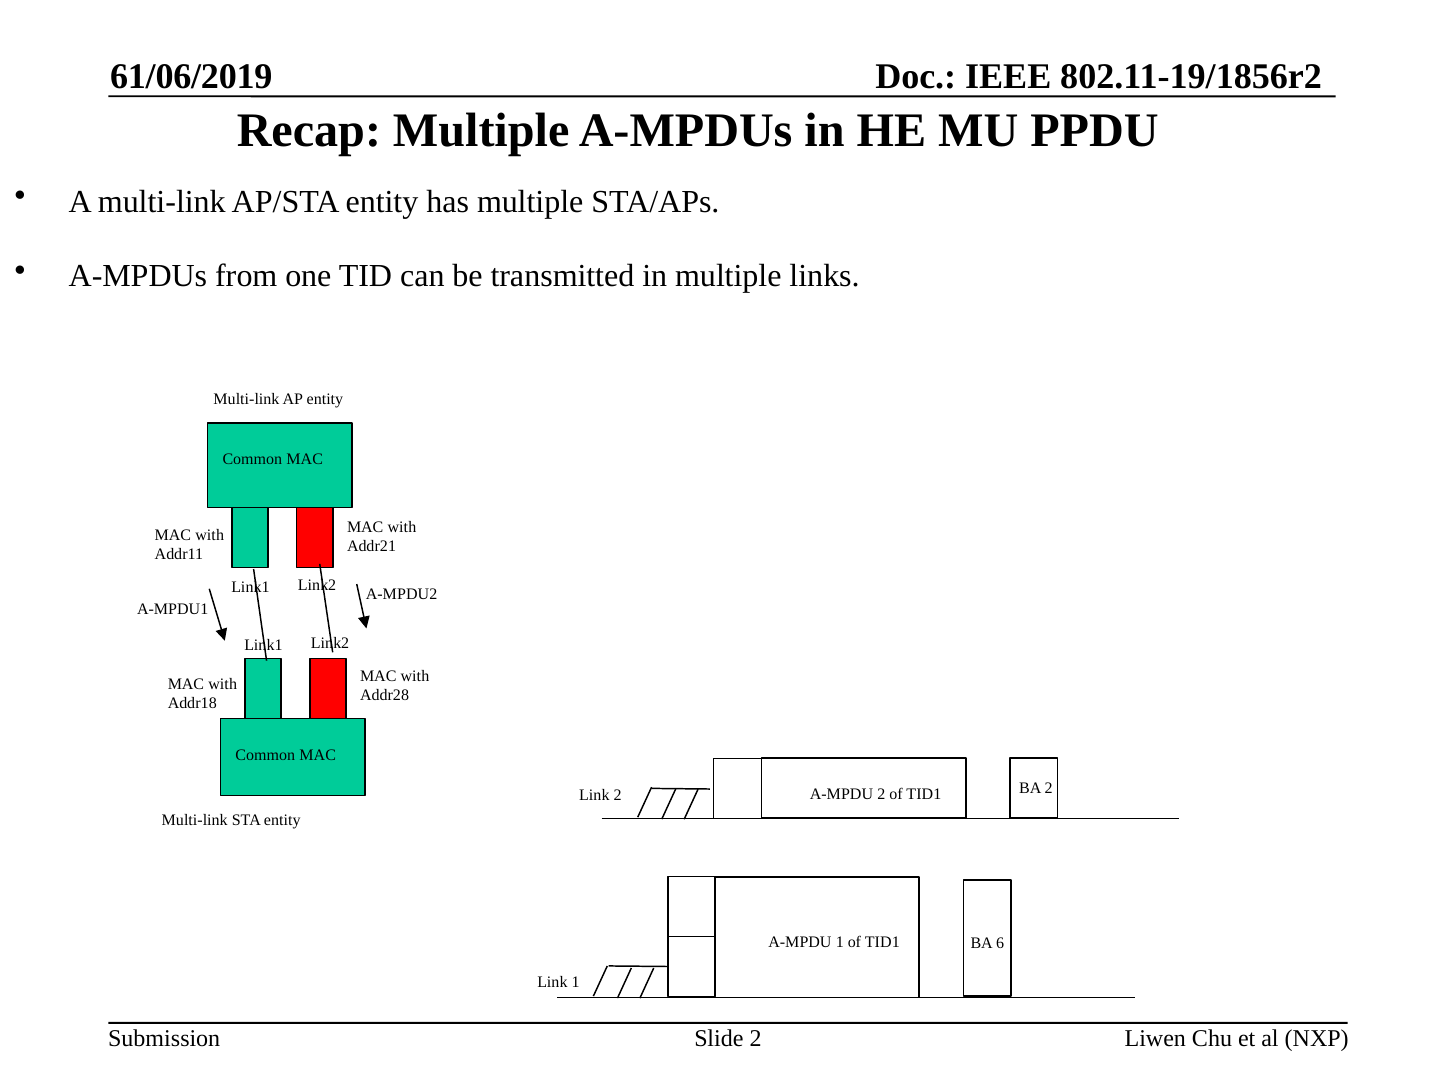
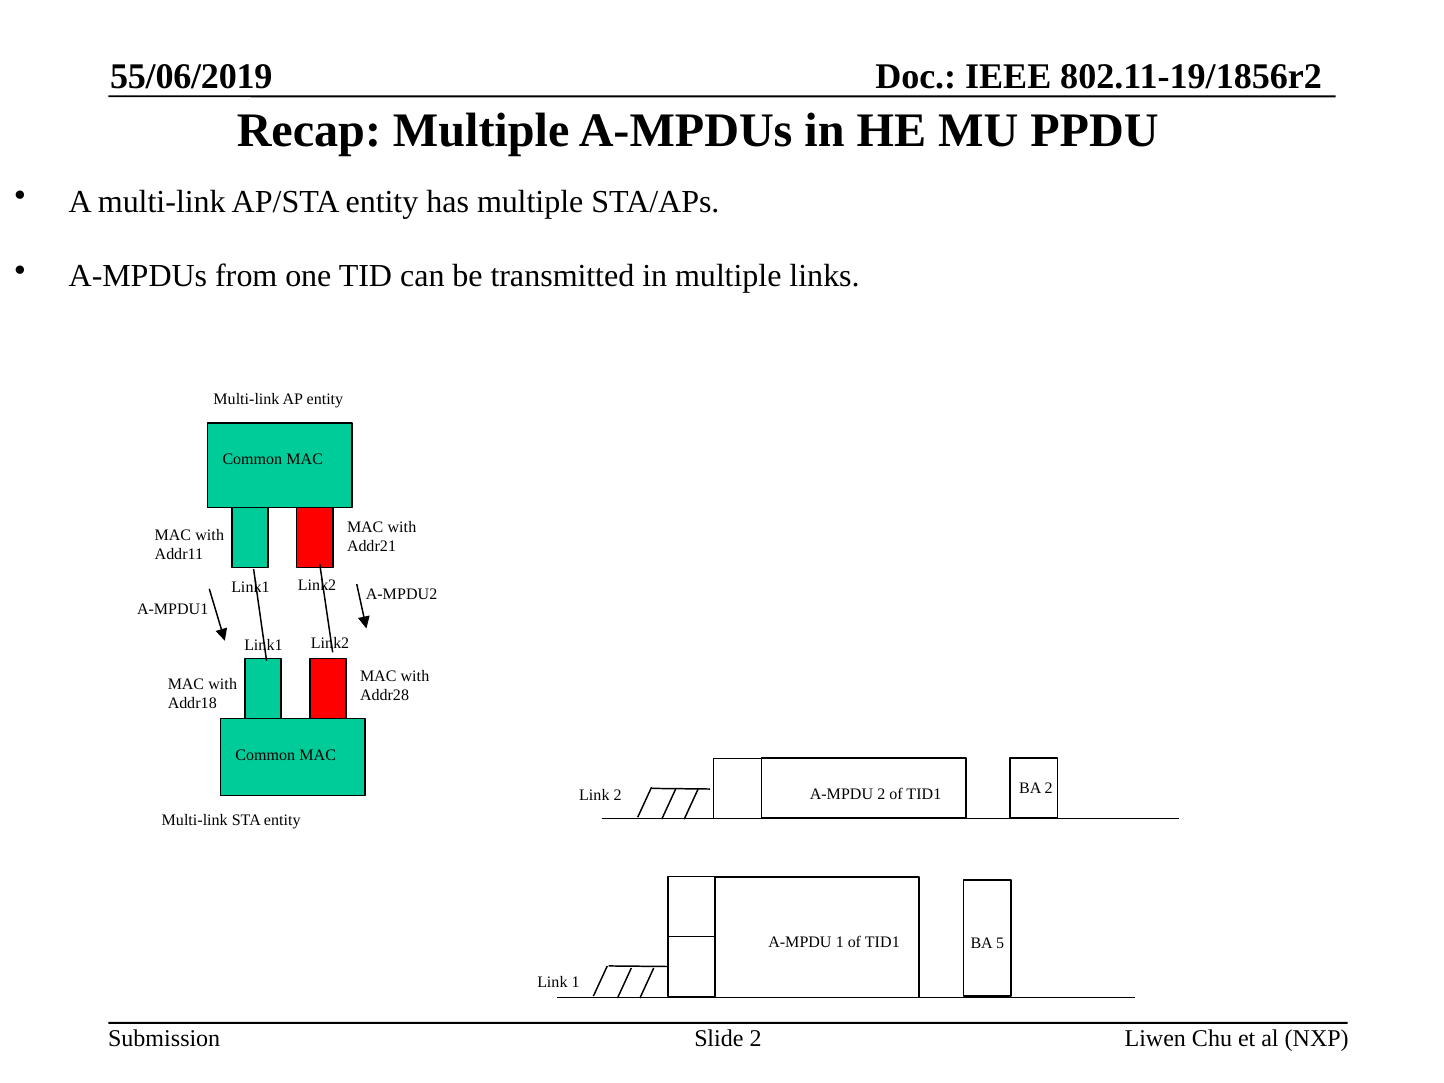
61/06/2019: 61/06/2019 -> 55/06/2019
6: 6 -> 5
